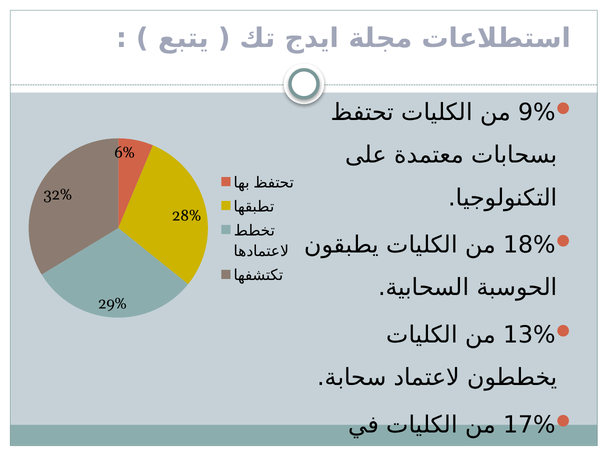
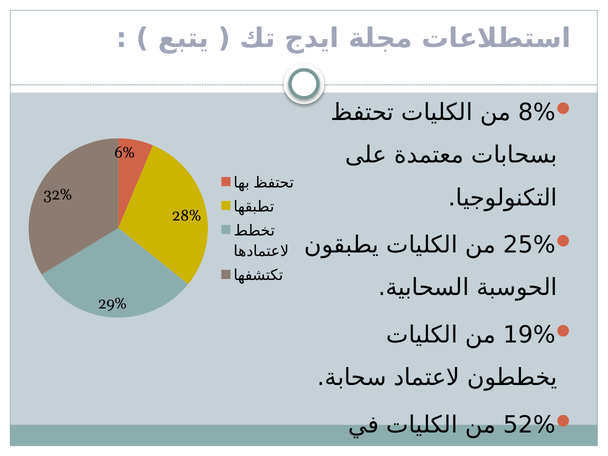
9%: 9% -> 8%
18%: 18% -> 25%
13%: 13% -> 19%
17%: 17% -> 52%
